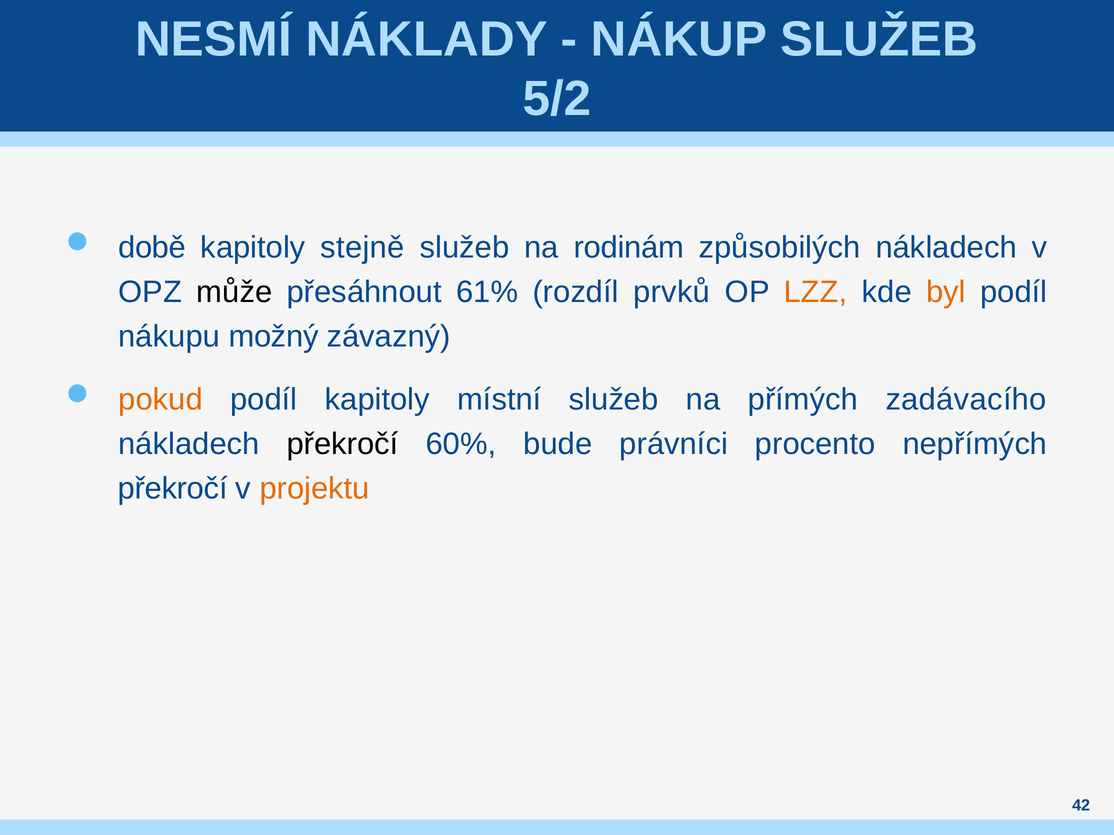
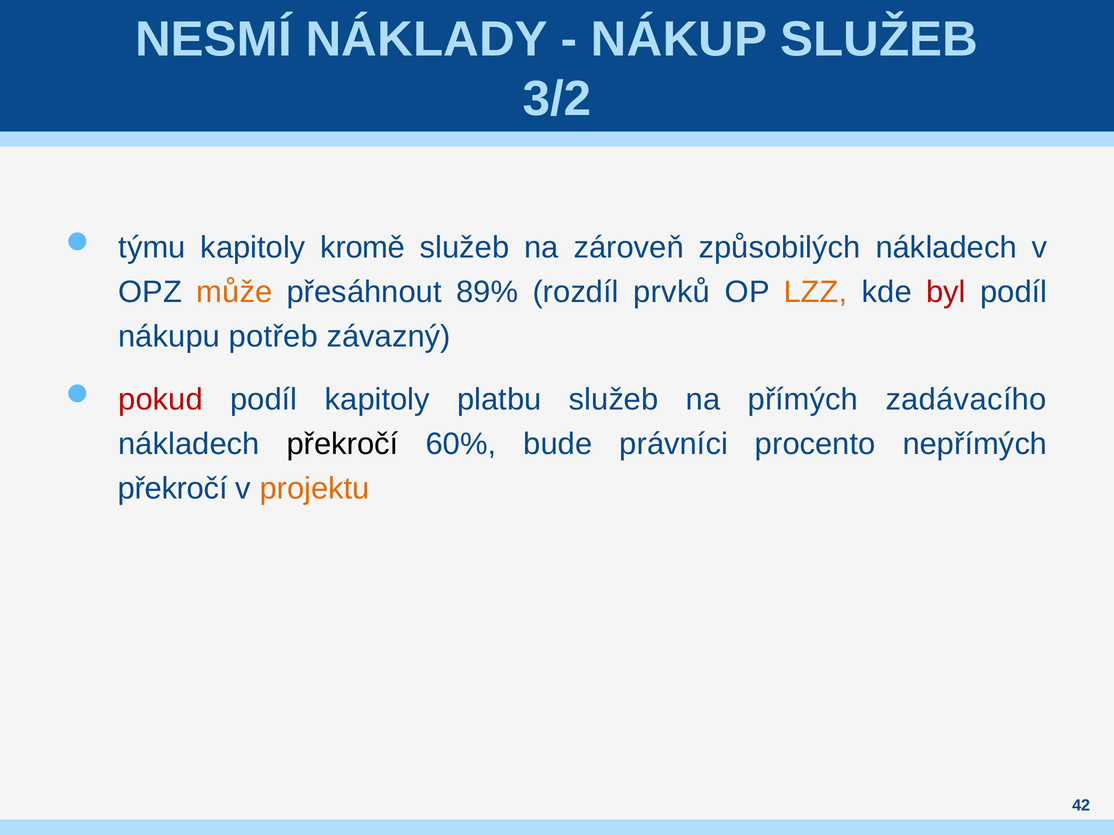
5/2: 5/2 -> 3/2
době: době -> týmu
stejně: stejně -> kromě
rodinám: rodinám -> zároveň
může colour: black -> orange
61%: 61% -> 89%
byl colour: orange -> red
možný: možný -> potřeb
pokud colour: orange -> red
místní: místní -> platbu
